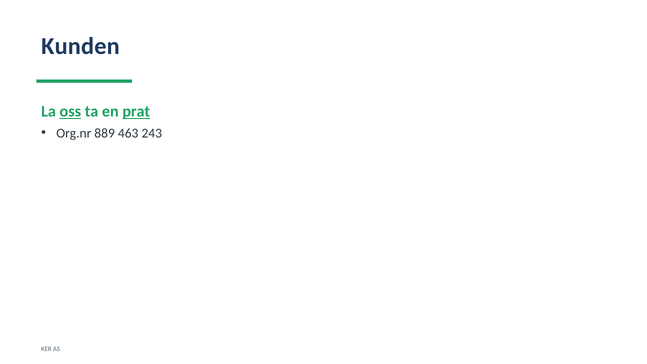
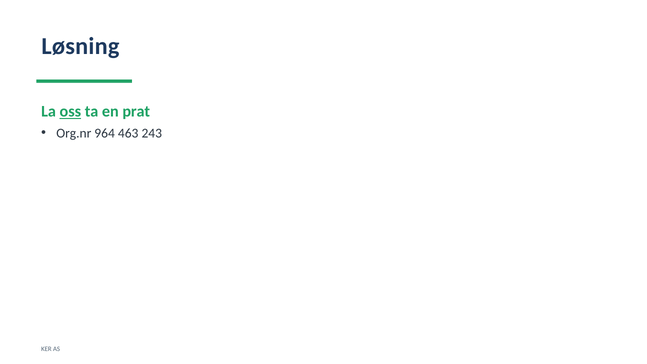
Kunden: Kunden -> Løsning
prat underline: present -> none
889: 889 -> 964
